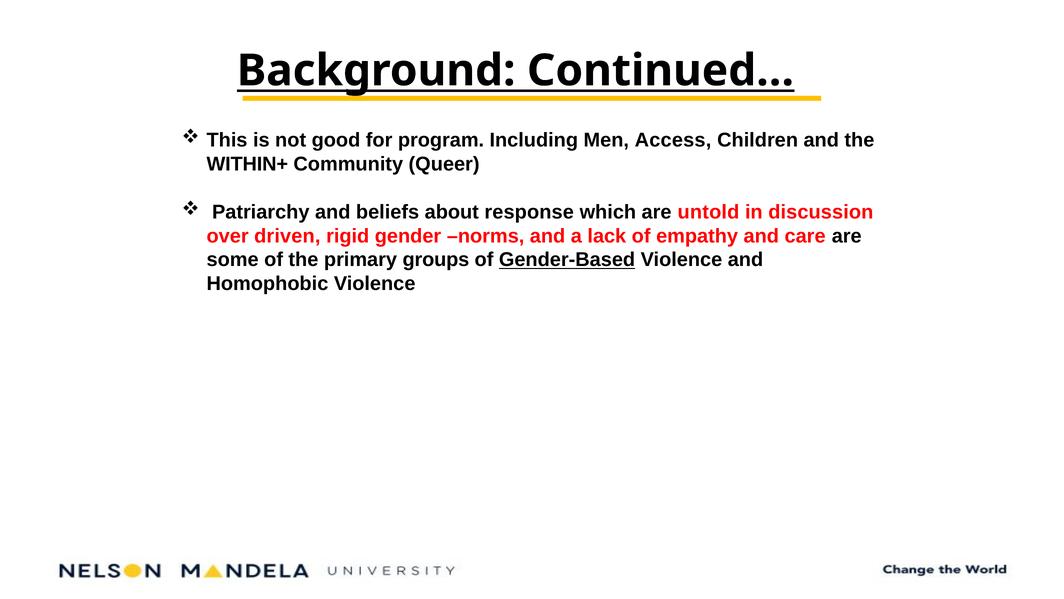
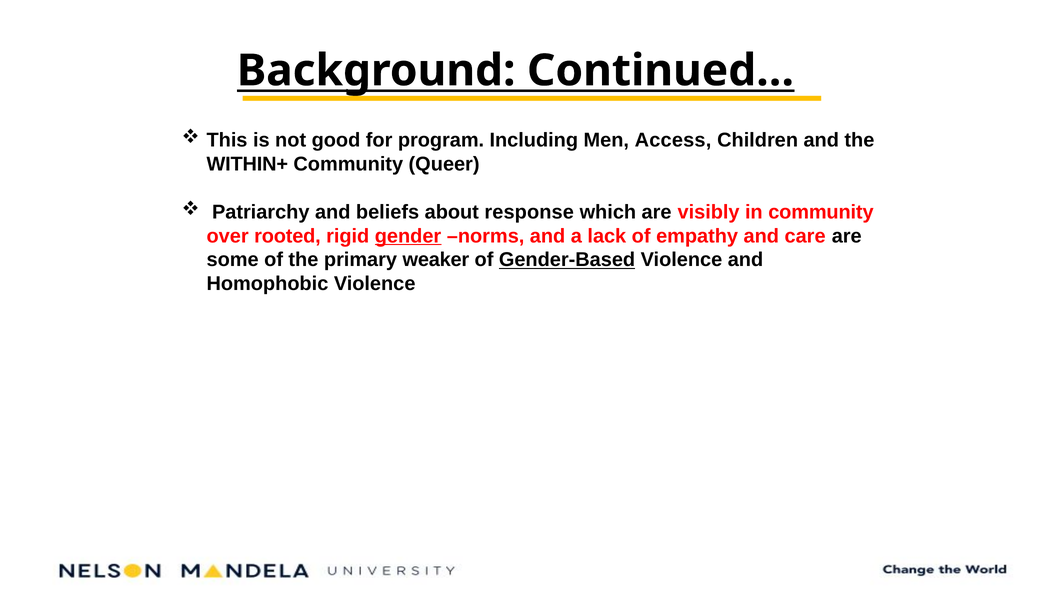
untold: untold -> visibly
in discussion: discussion -> community
driven: driven -> rooted
gender underline: none -> present
groups: groups -> weaker
